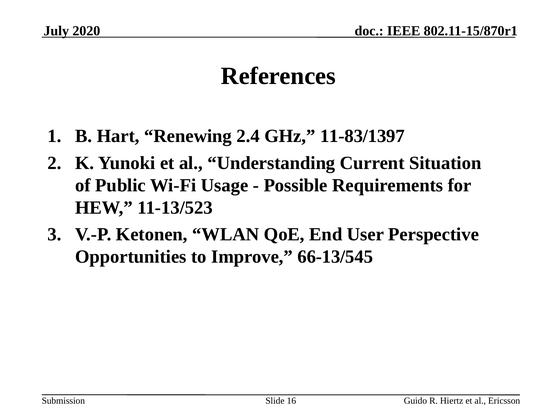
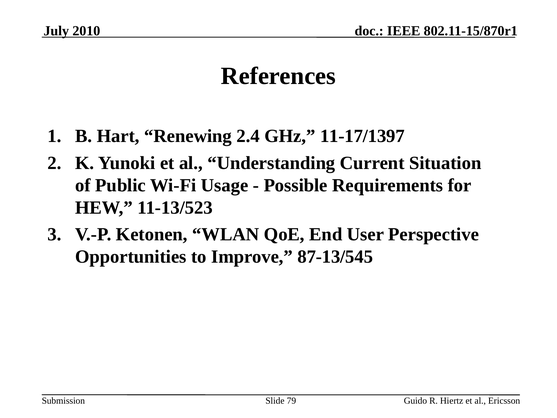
2020: 2020 -> 2010
11-83/1397: 11-83/1397 -> 11-17/1397
66-13/545: 66-13/545 -> 87-13/545
16: 16 -> 79
